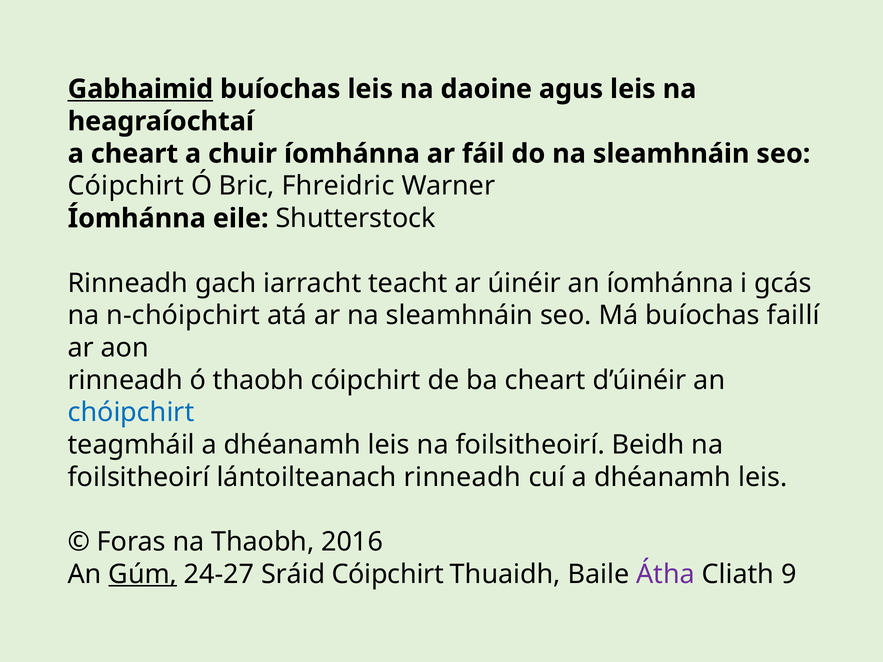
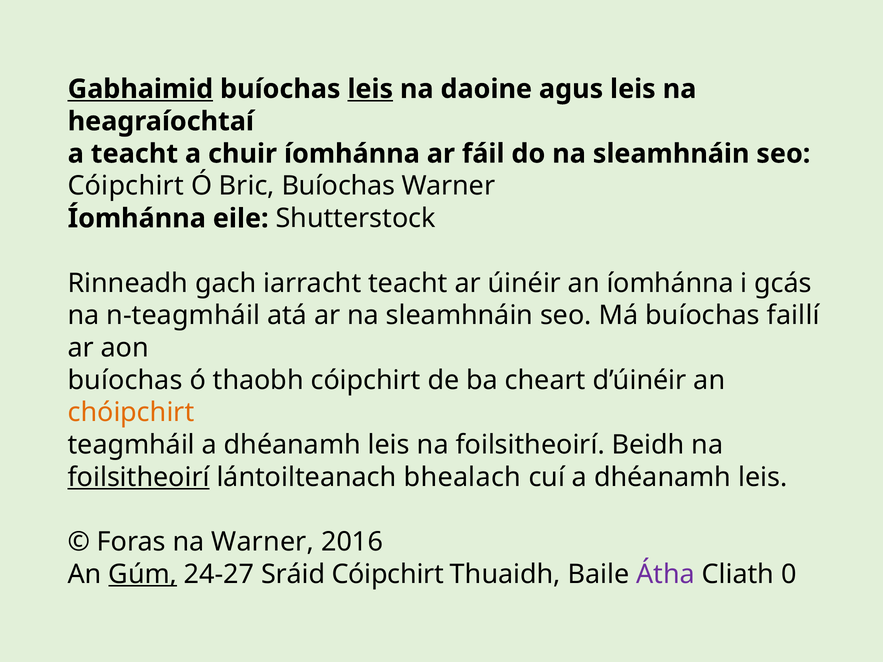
leis at (370, 89) underline: none -> present
a cheart: cheart -> teacht
Bric Fhreidric: Fhreidric -> Buíochas
n‑chóipchirt: n‑chóipchirt -> n‑teagmháil
rinneadh at (125, 380): rinneadh -> buíochas
chóipchirt colour: blue -> orange
foilsitheoirí at (139, 477) underline: none -> present
lántoilteanach rinneadh: rinneadh -> bhealach
na Thaobh: Thaobh -> Warner
9: 9 -> 0
